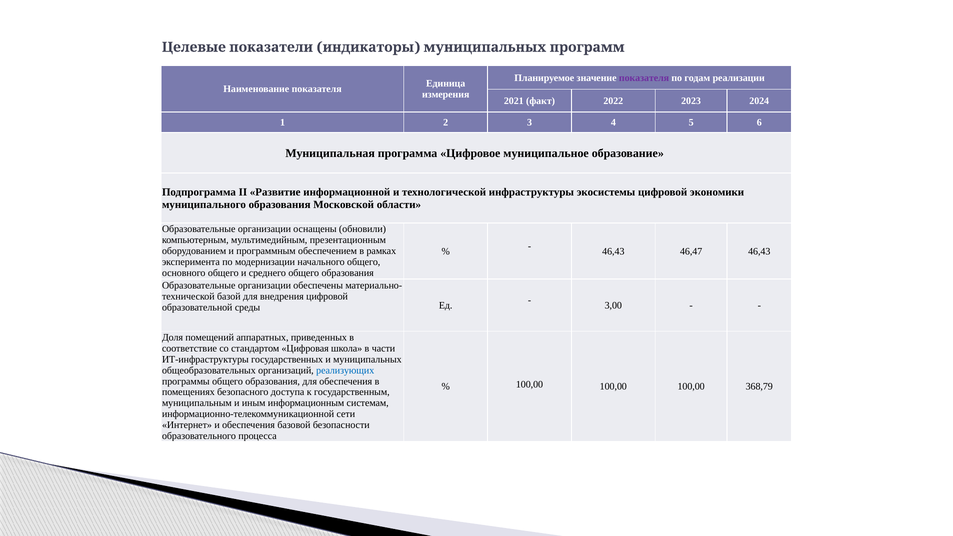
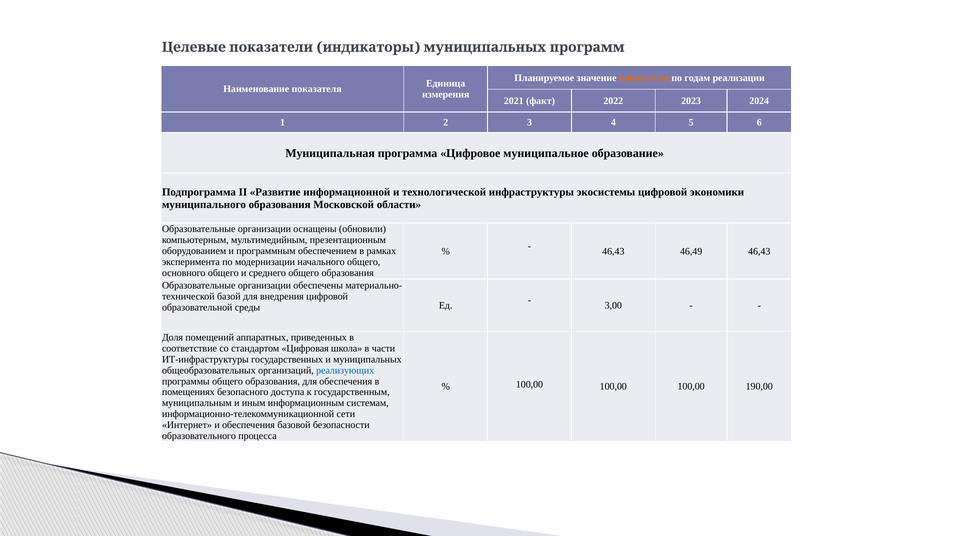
показателя at (644, 78) colour: purple -> orange
46,47: 46,47 -> 46,49
368,79: 368,79 -> 190,00
